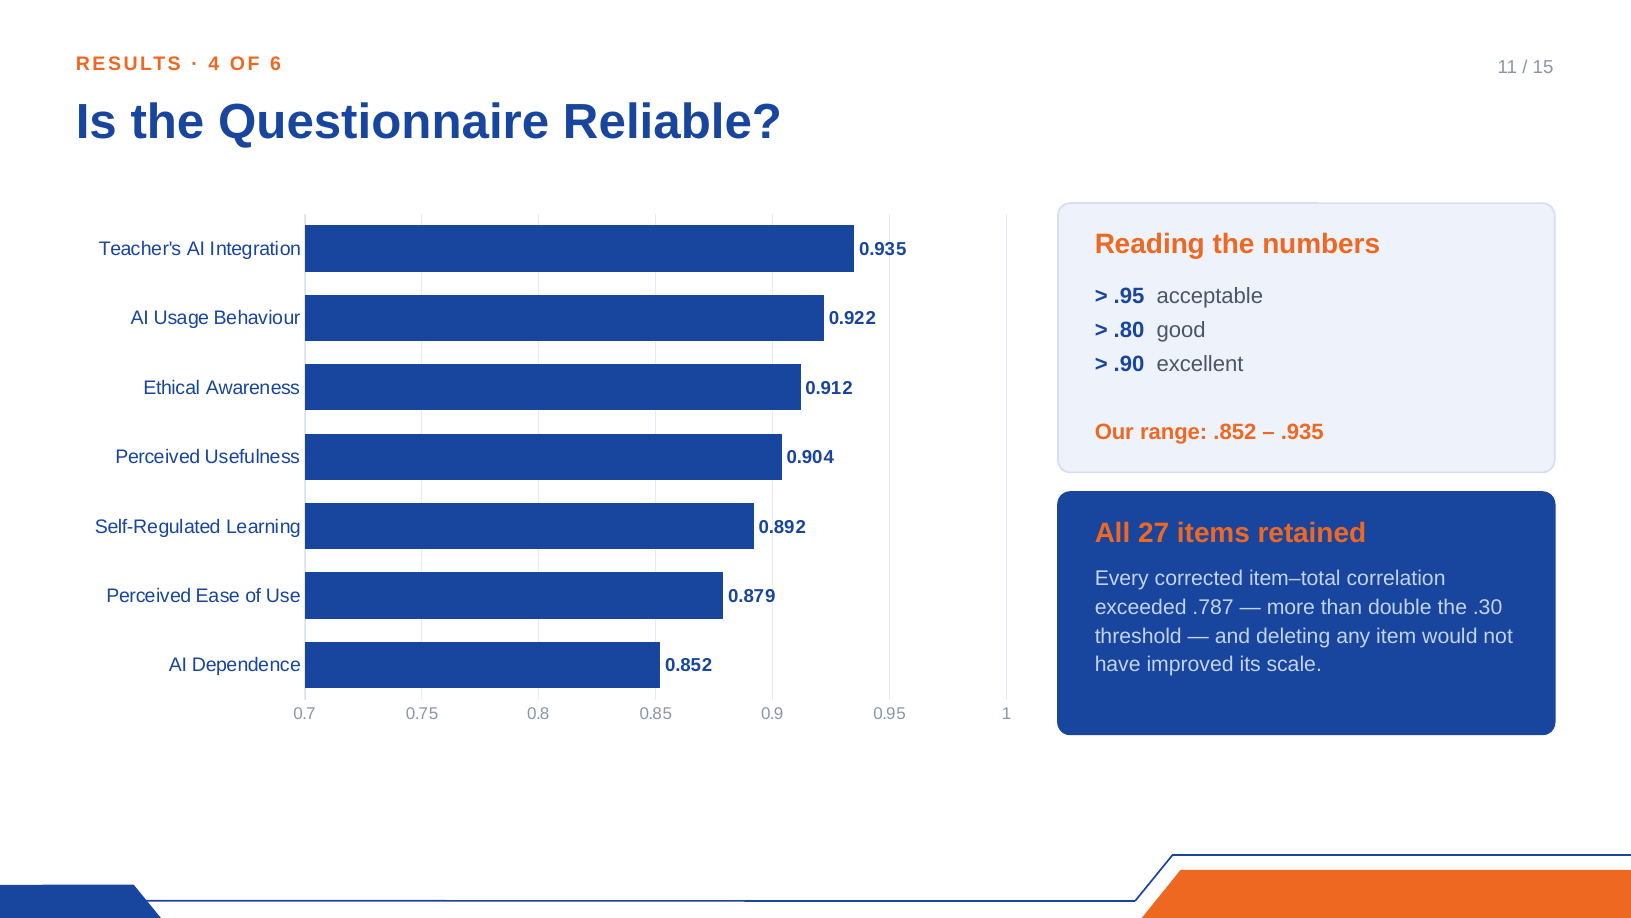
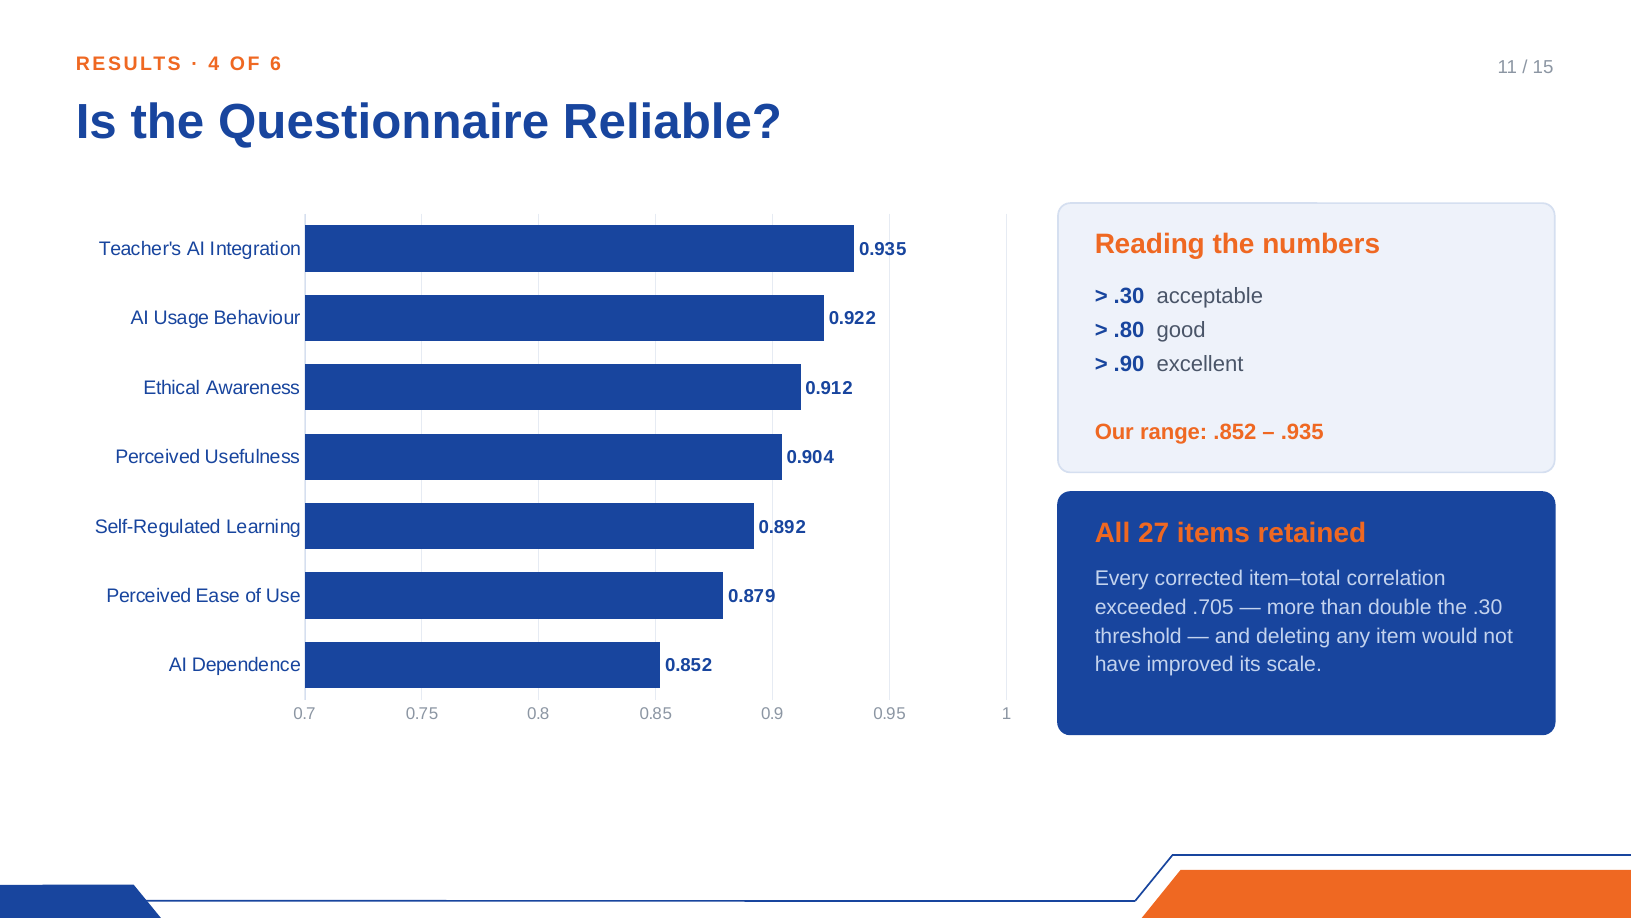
.95 at (1129, 296): .95 -> .30
.787: .787 -> .705
